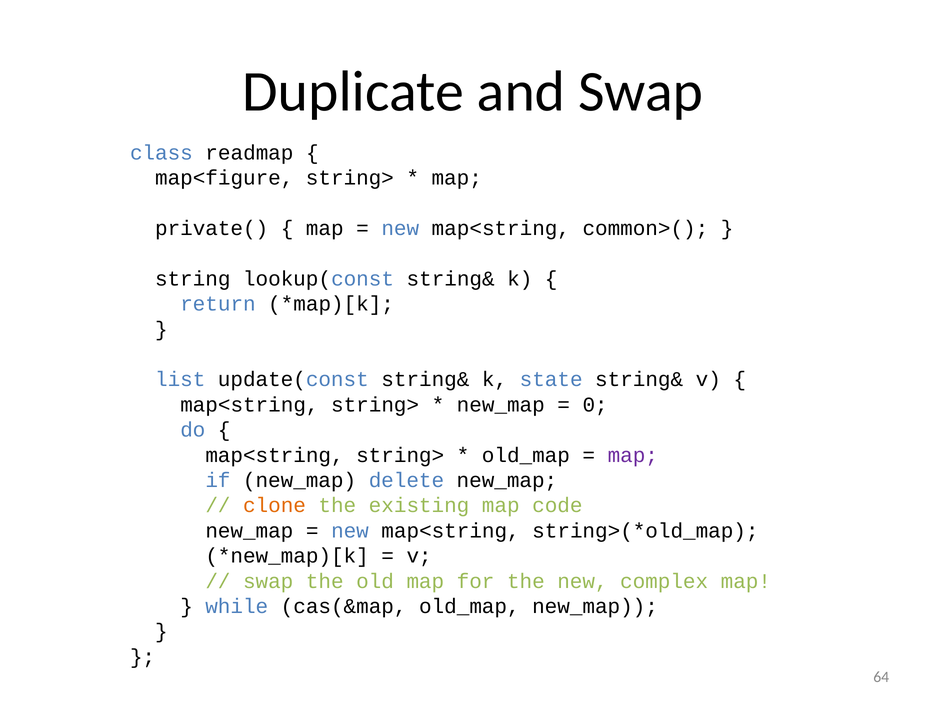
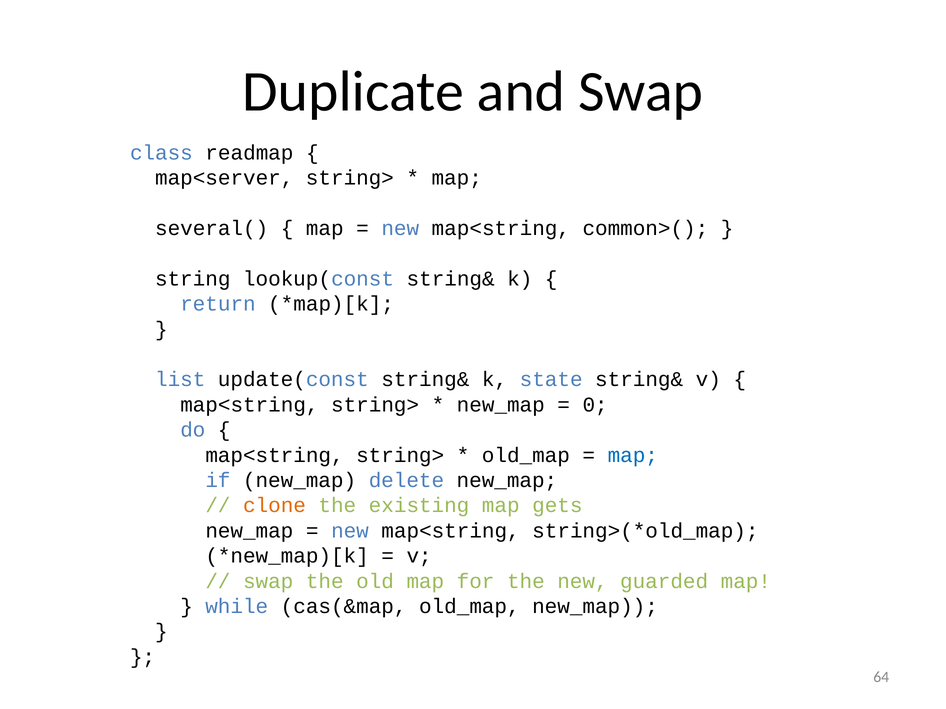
map<figure: map<figure -> map<server
private(: private( -> several(
map at (633, 455) colour: purple -> blue
code: code -> gets
complex: complex -> guarded
